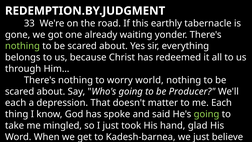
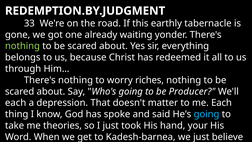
world: world -> riches
going at (207, 114) colour: light green -> light blue
mingled: mingled -> theories
glad: glad -> your
